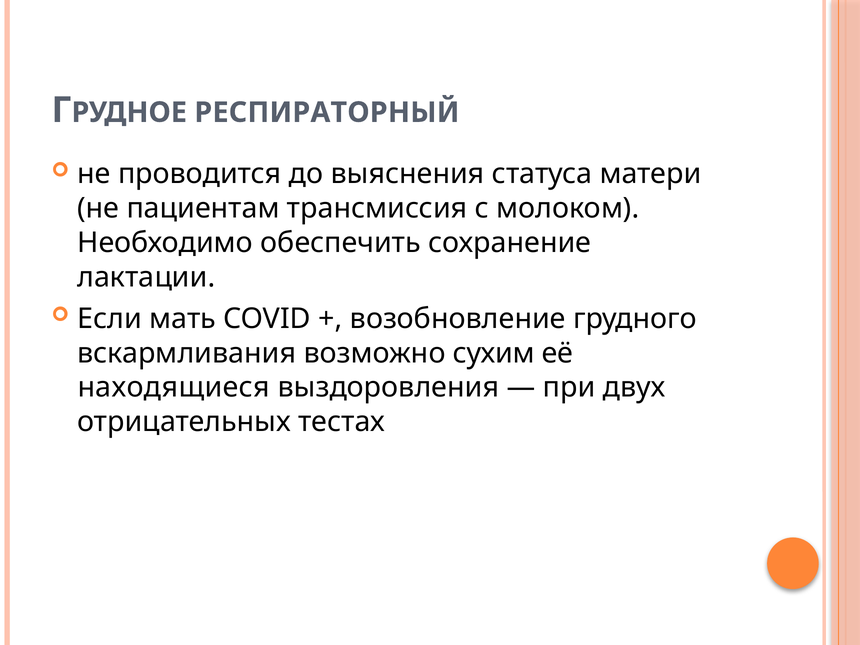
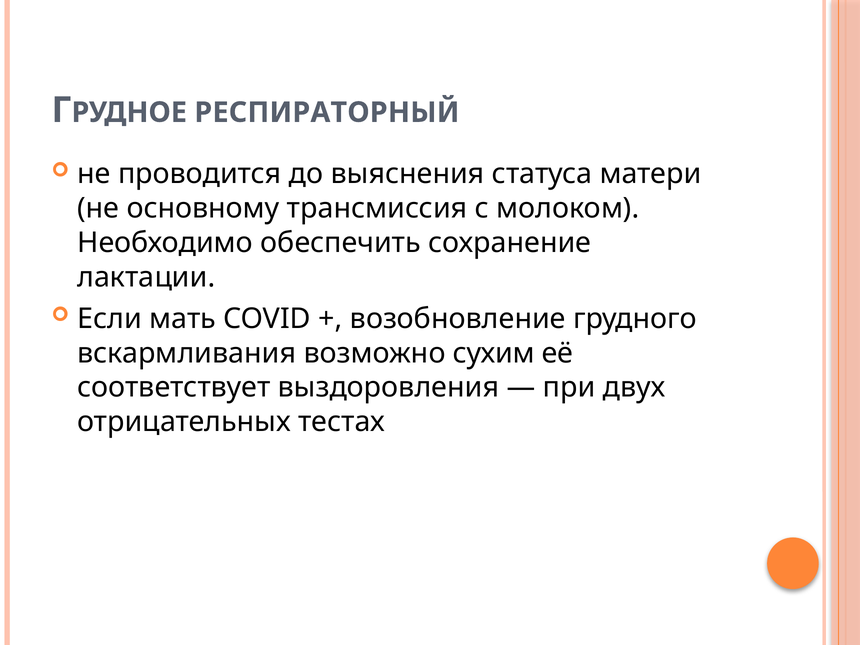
пациентам: пациентам -> основному
находящиеся: находящиеся -> соответствует
